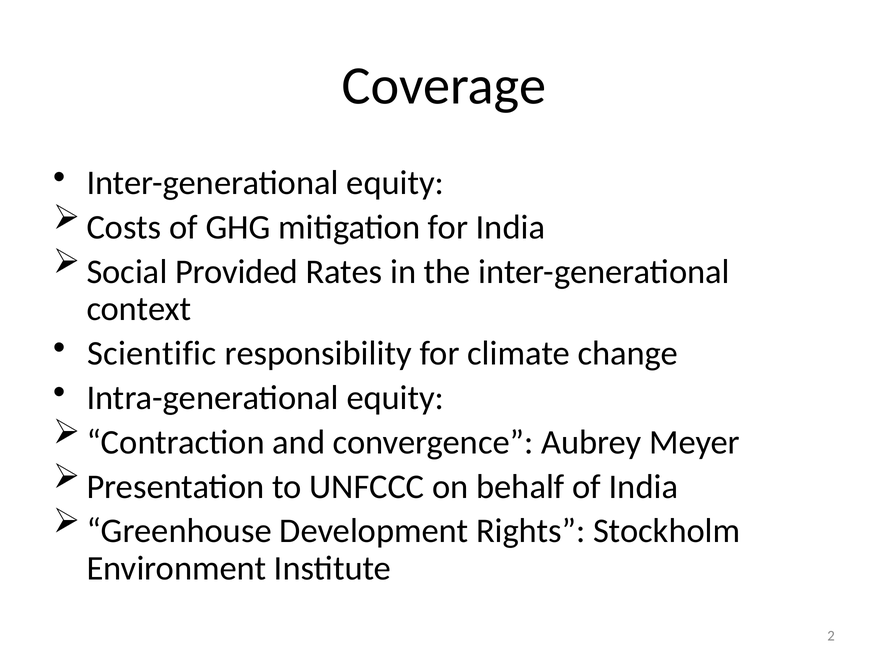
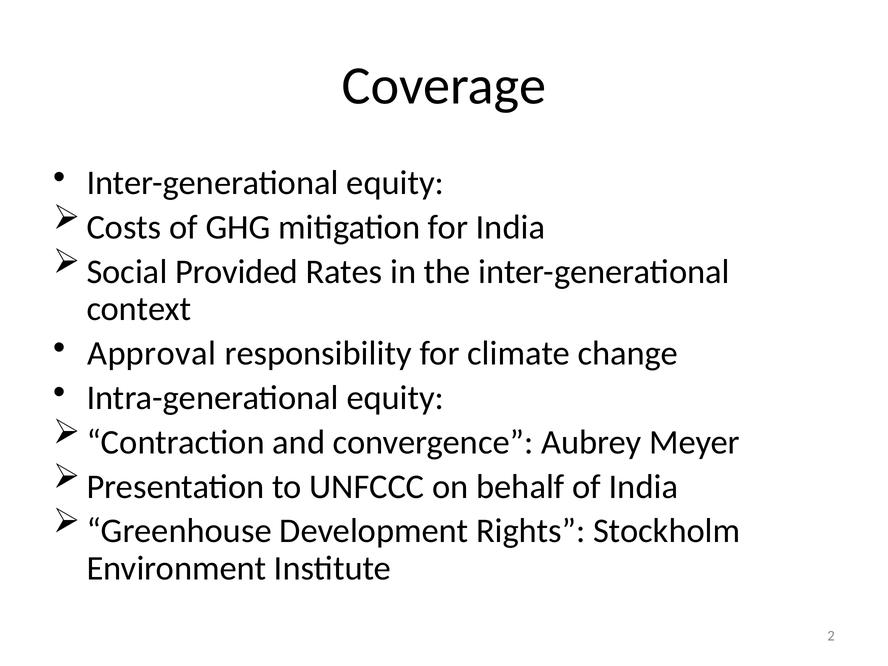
Scientific: Scientific -> Approval
